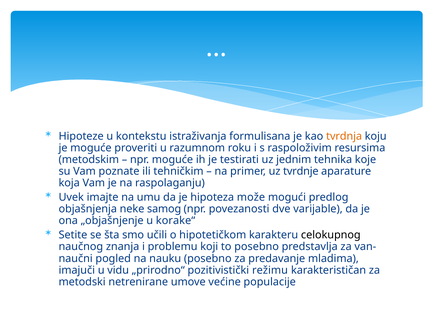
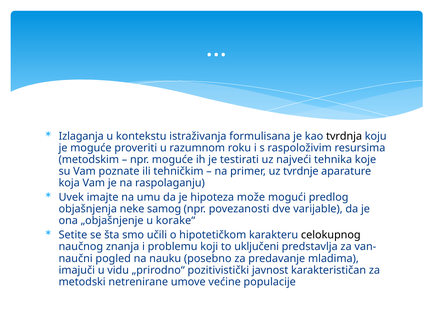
Hipoteze: Hipoteze -> Izlaganja
tvrdnja colour: orange -> black
jednim: jednim -> najveći
to posebno: posebno -> uključeni
režimu: režimu -> javnost
